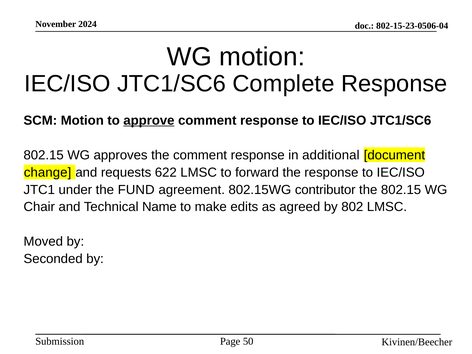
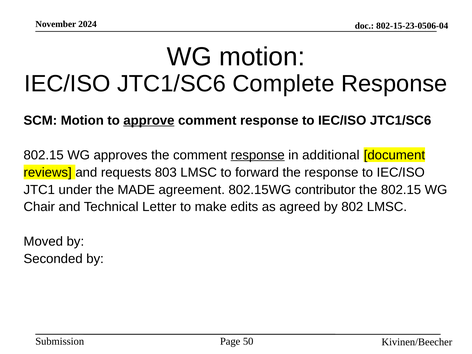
response at (258, 155) underline: none -> present
change: change -> reviews
622: 622 -> 803
FUND: FUND -> MADE
Name: Name -> Letter
